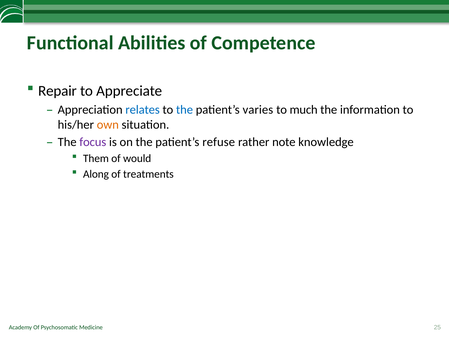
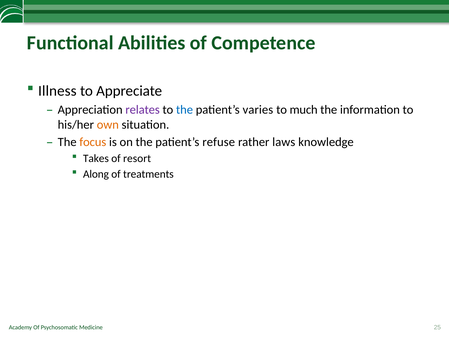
Repair: Repair -> Illness
relates colour: blue -> purple
focus colour: purple -> orange
note: note -> laws
Them: Them -> Takes
would: would -> resort
